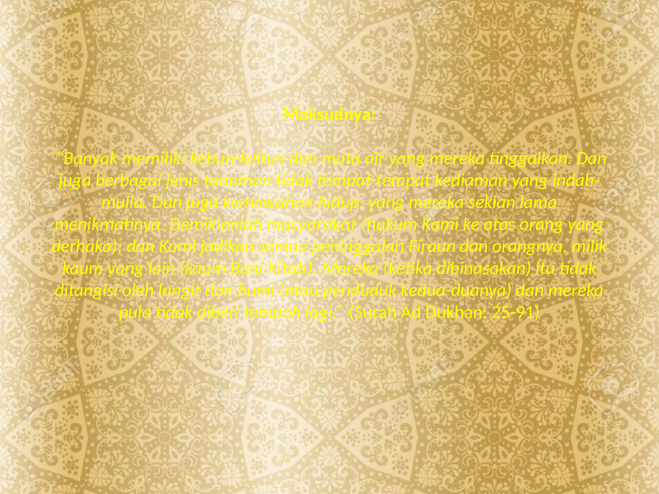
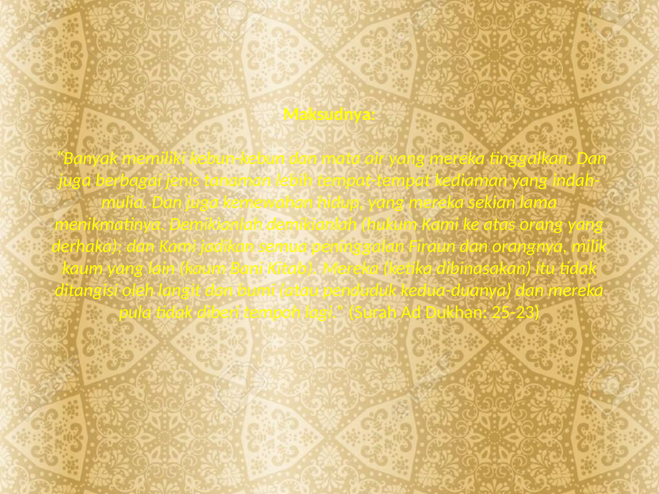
tanaman tidak: tidak -> lebih
Demikianlah masyarakat: masyarakat -> demikianlah
25-91: 25-91 -> 25-23
